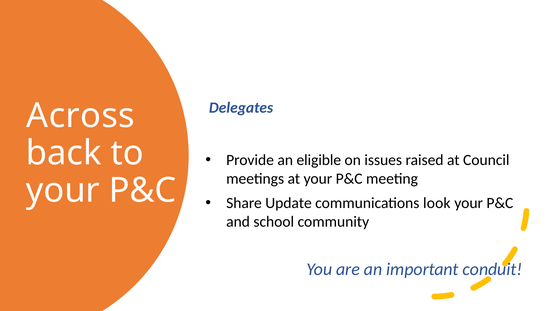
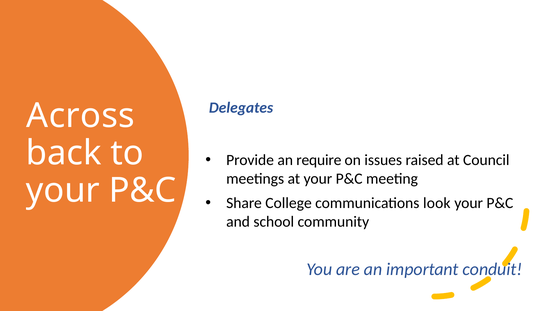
eligible: eligible -> require
Update: Update -> College
